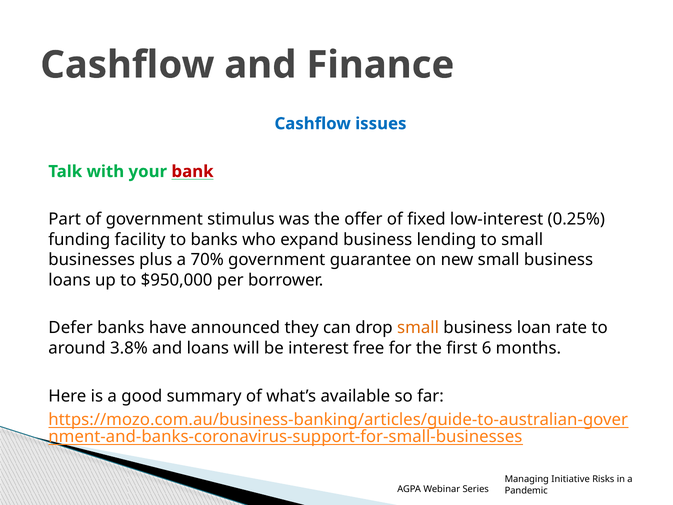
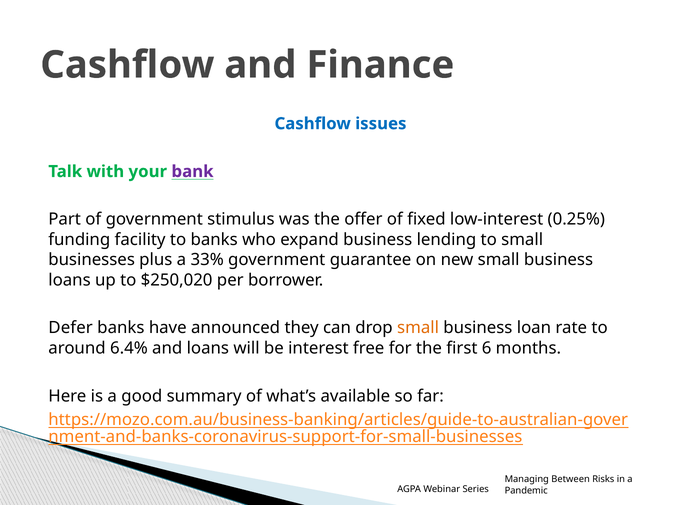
bank colour: red -> purple
70%: 70% -> 33%
$950,000: $950,000 -> $250,020
3.8%: 3.8% -> 6.4%
Initiative: Initiative -> Between
